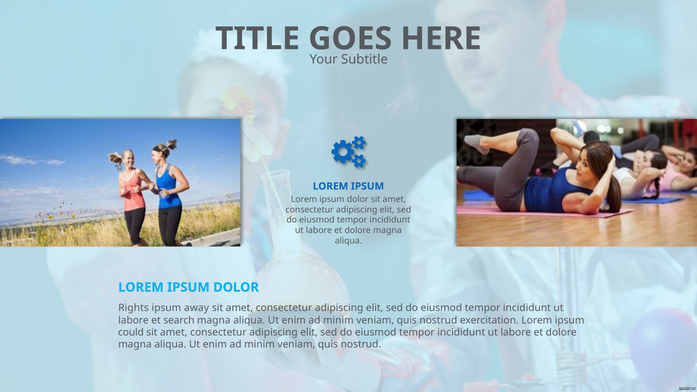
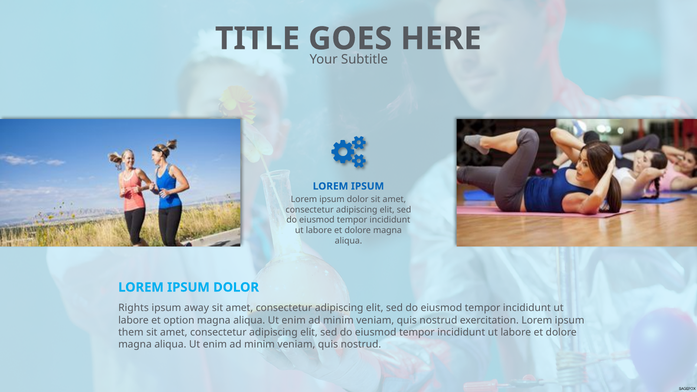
search: search -> option
could: could -> them
